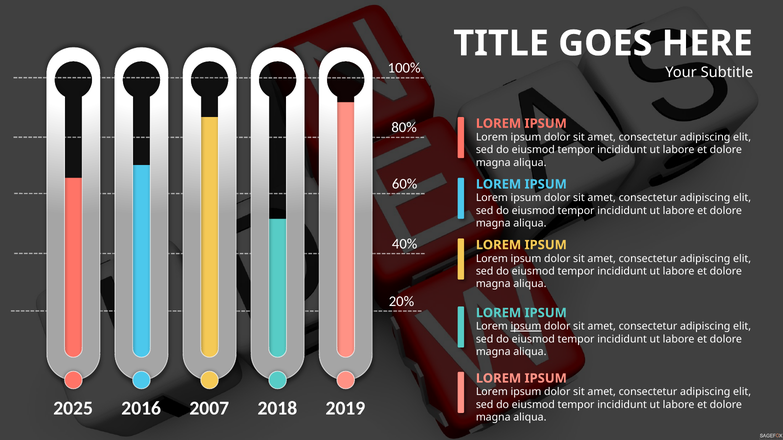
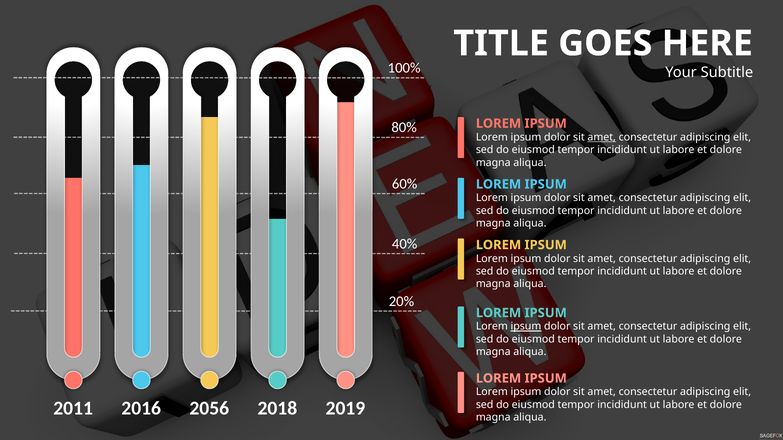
amet at (602, 137) underline: none -> present
2025: 2025 -> 2011
2007: 2007 -> 2056
